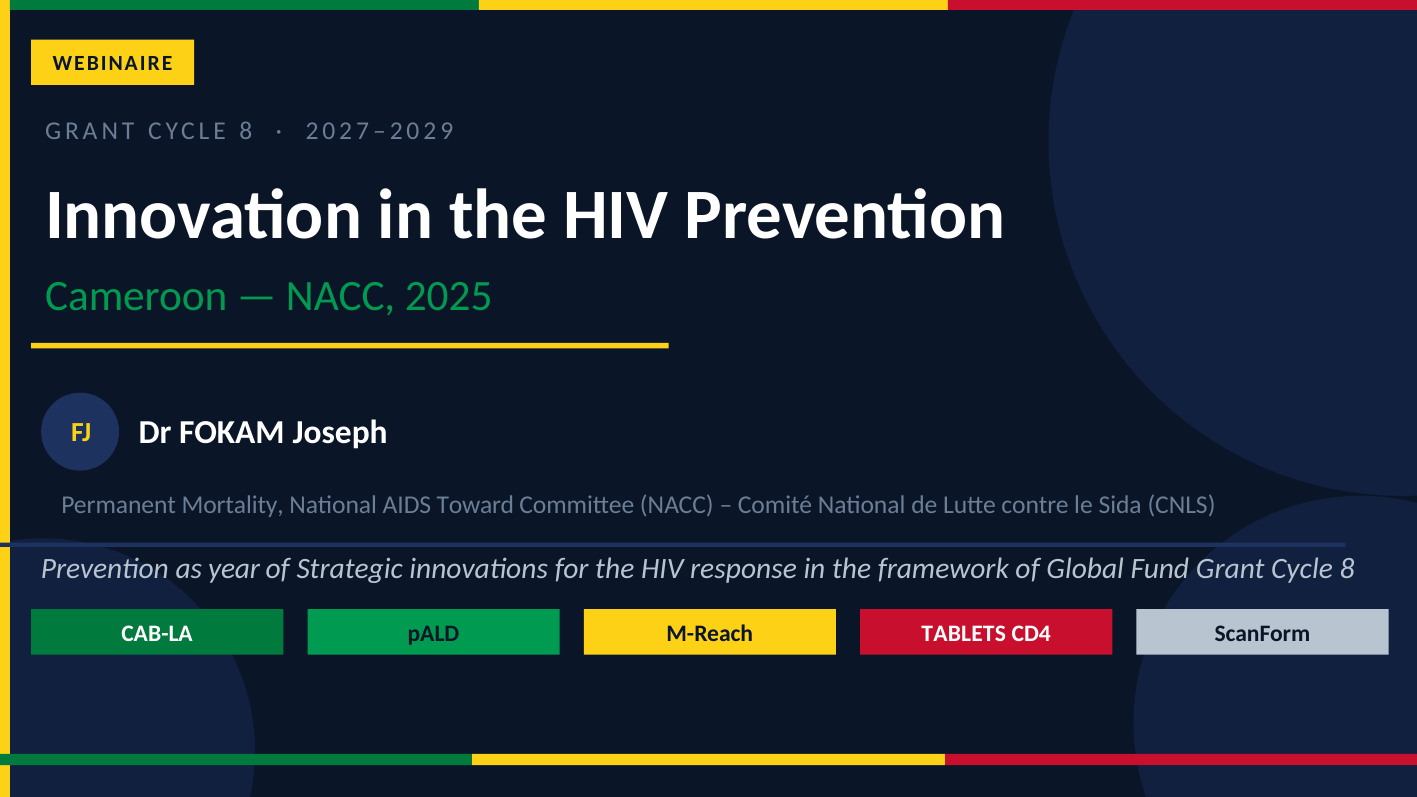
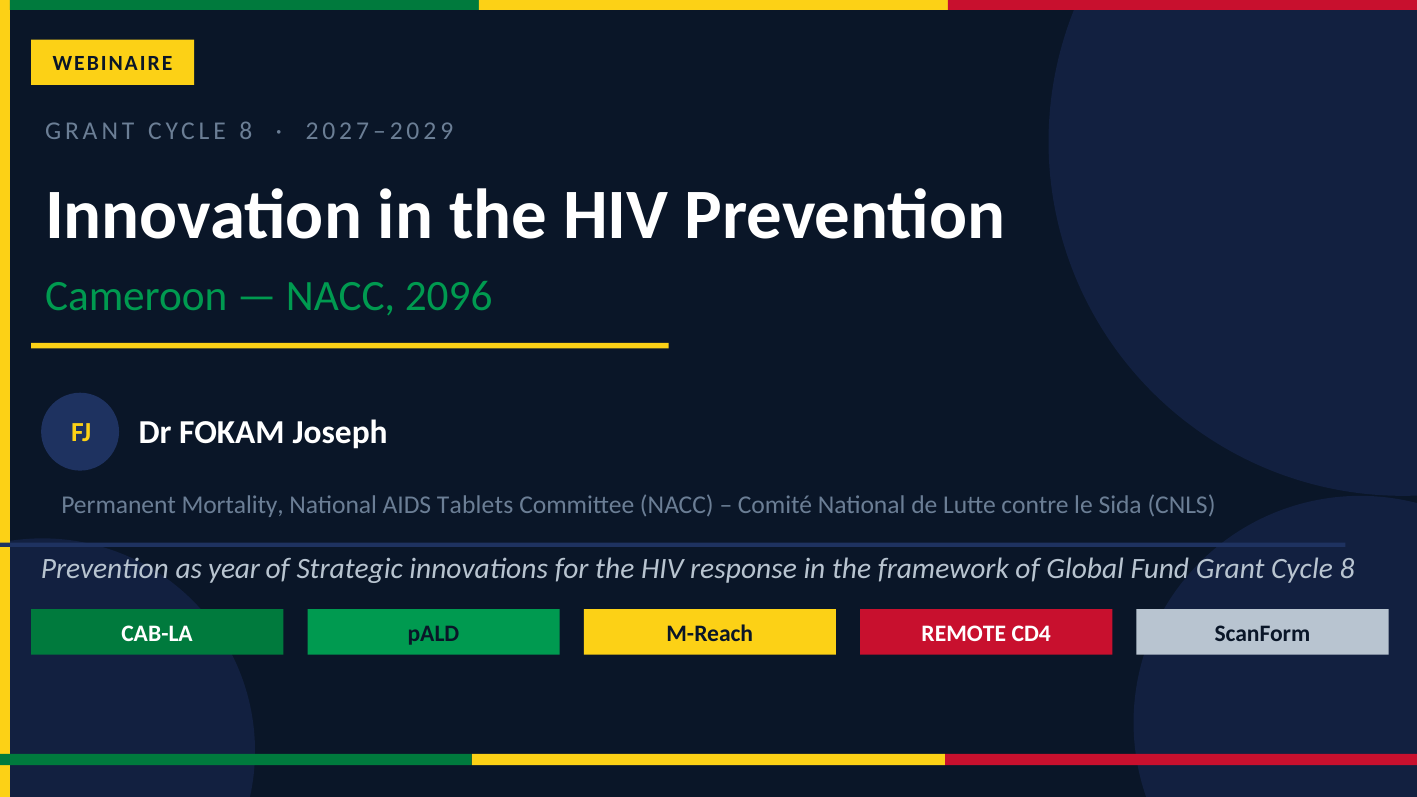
2025: 2025 -> 2096
Toward: Toward -> Tablets
TABLETS: TABLETS -> REMOTE
